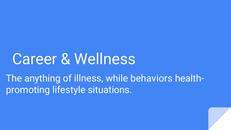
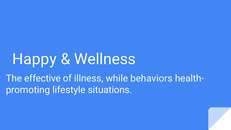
Career: Career -> Happy
anything: anything -> effective
